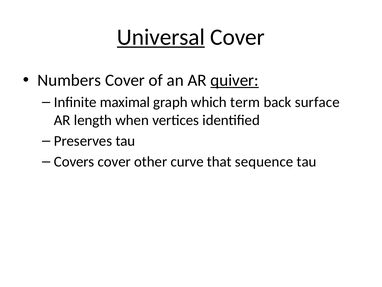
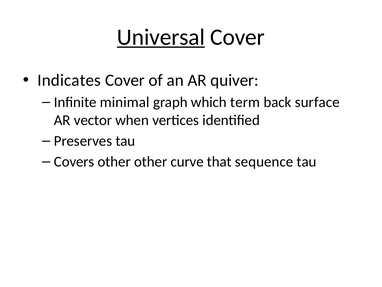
Numbers: Numbers -> Indicates
quiver underline: present -> none
maximal: maximal -> minimal
length: length -> vector
Covers cover: cover -> other
